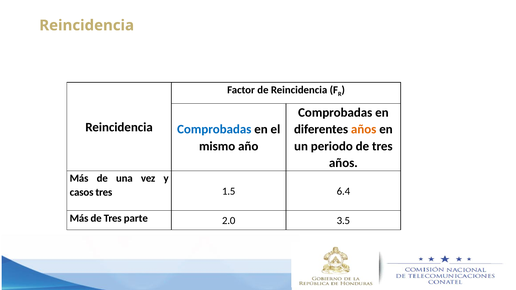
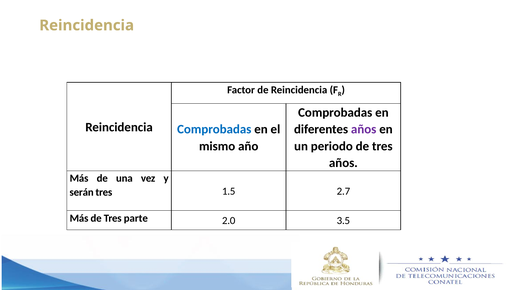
años at (364, 129) colour: orange -> purple
casos: casos -> serán
6.4: 6.4 -> 2.7
